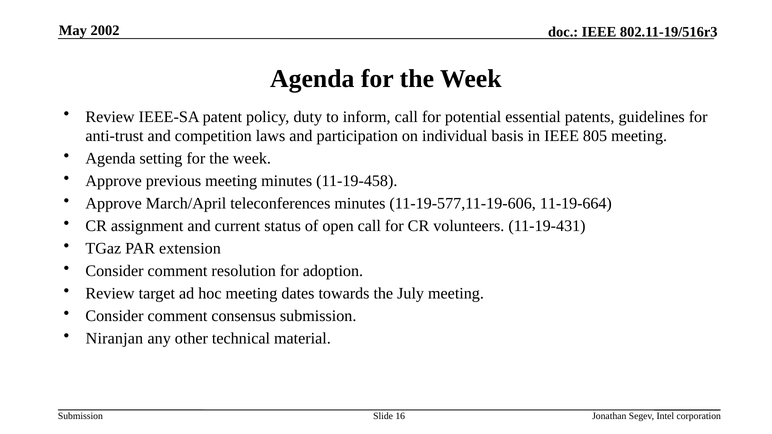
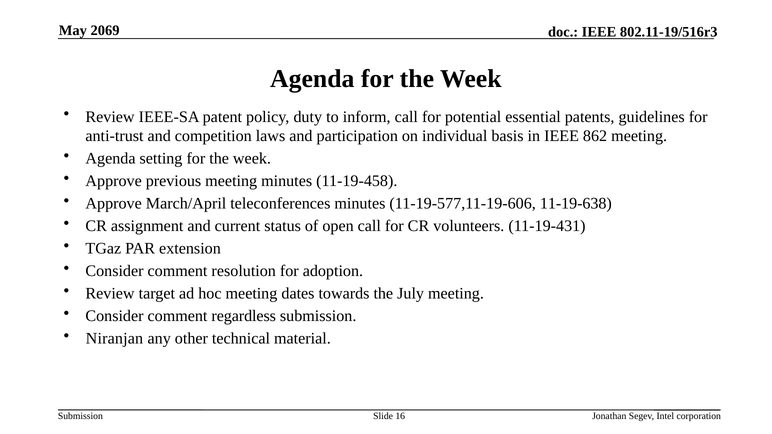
2002: 2002 -> 2069
805: 805 -> 862
11-19-664: 11-19-664 -> 11-19-638
consensus: consensus -> regardless
